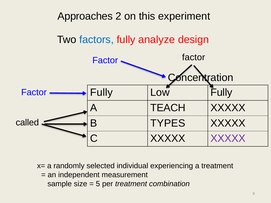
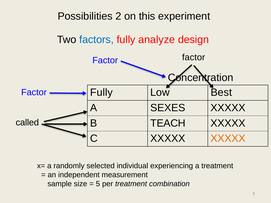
Approaches: Approaches -> Possibilities
Low Fully: Fully -> Best
TEACH: TEACH -> SEXES
TYPES: TYPES -> TEACH
XXXXX at (228, 139) colour: purple -> orange
